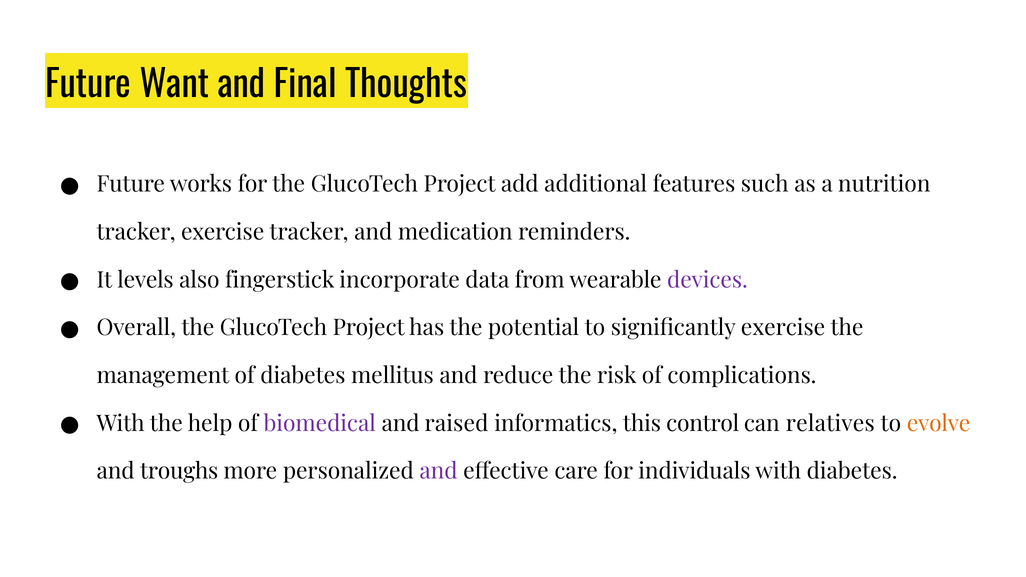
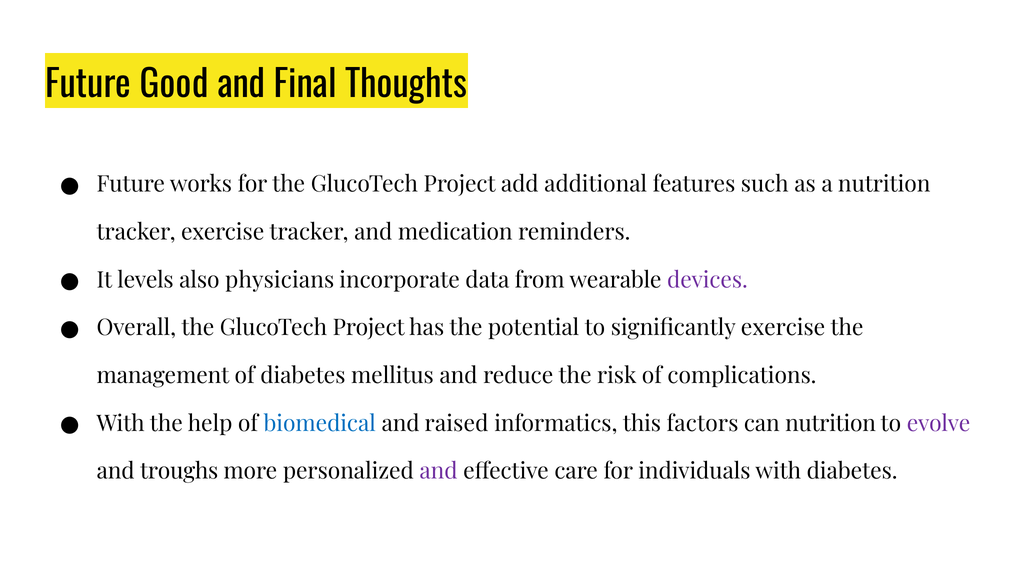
Want: Want -> Good
fingerstick: fingerstick -> physicians
biomedical colour: purple -> blue
control: control -> factors
can relatives: relatives -> nutrition
evolve colour: orange -> purple
